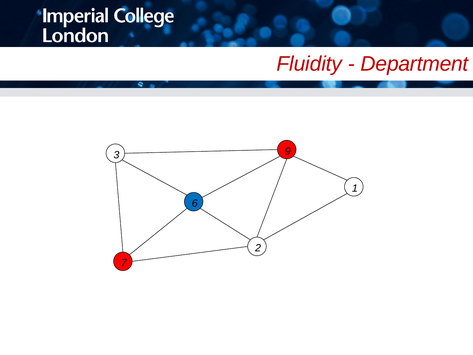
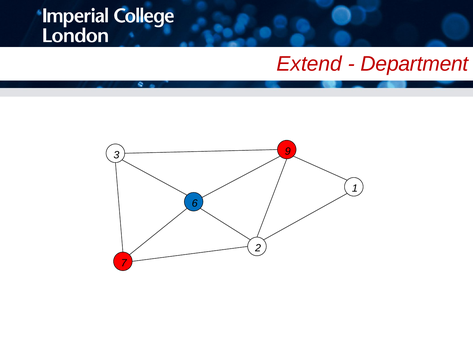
Fluidity: Fluidity -> Extend
